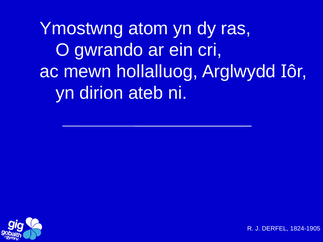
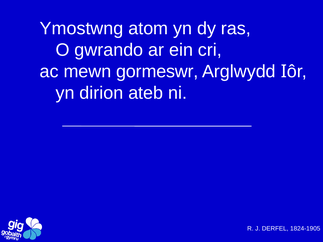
hollalluog: hollalluog -> gormeswr
